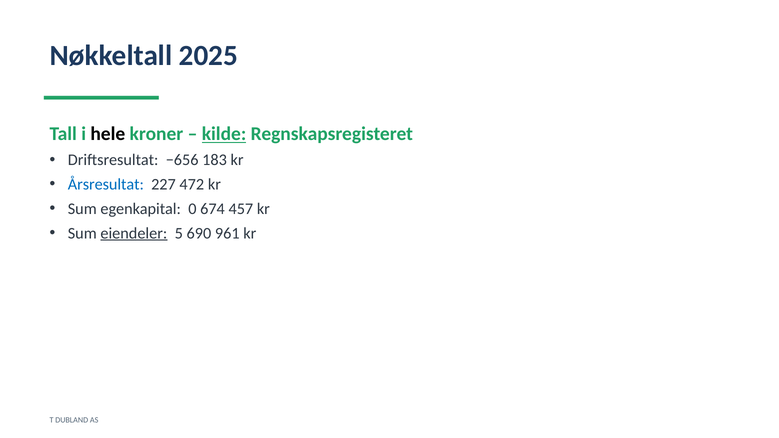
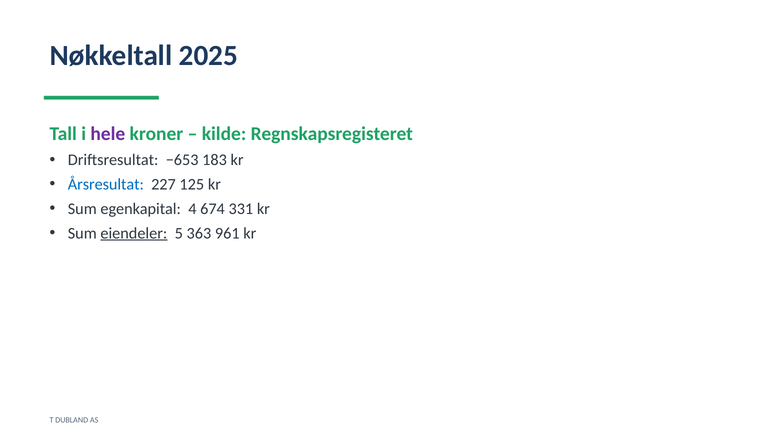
hele colour: black -> purple
kilde underline: present -> none
−656: −656 -> −653
472: 472 -> 125
0: 0 -> 4
457: 457 -> 331
690: 690 -> 363
